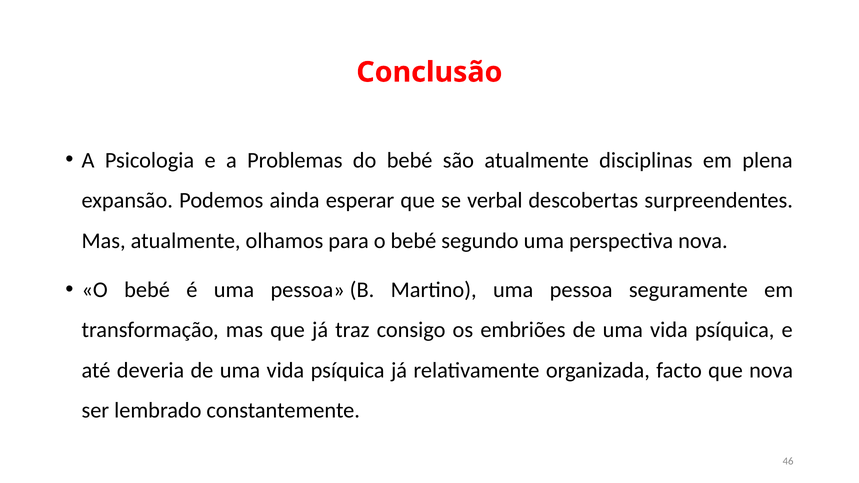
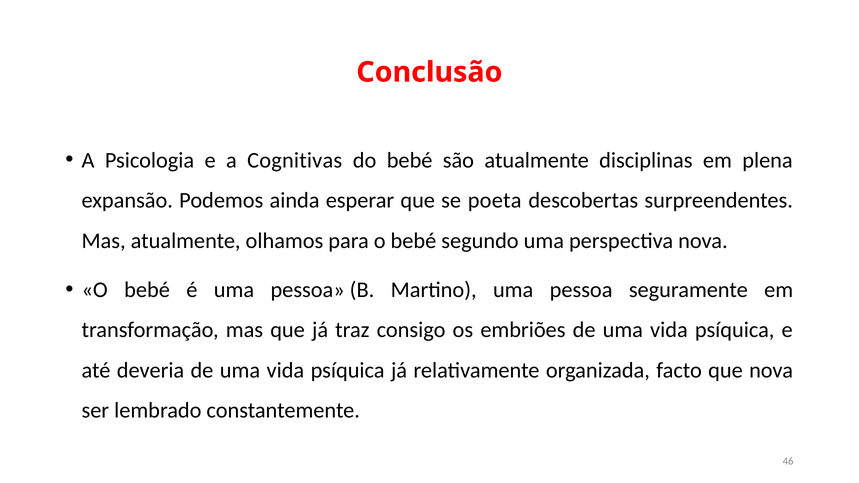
Problemas: Problemas -> Cognitivas
verbal: verbal -> poeta
